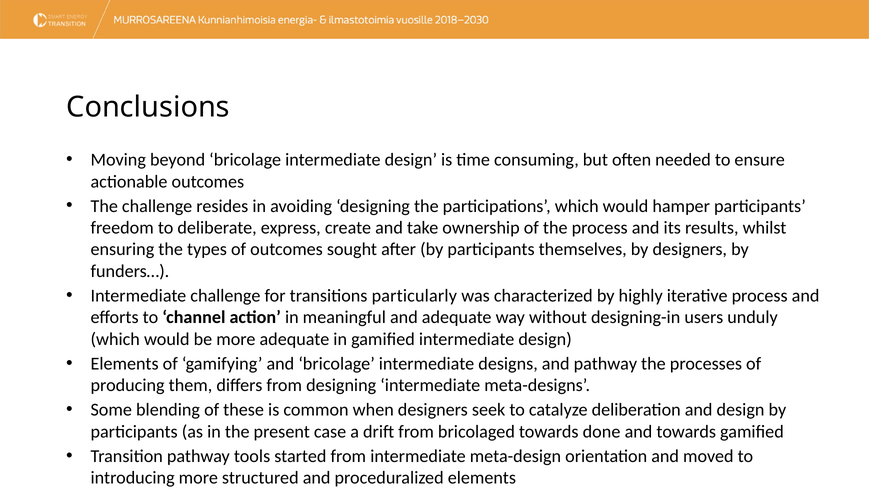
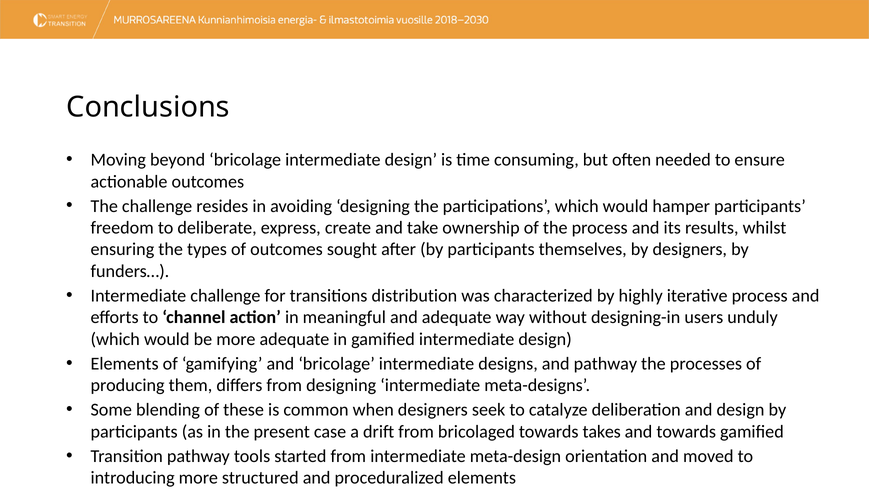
particularly: particularly -> distribution
done: done -> takes
